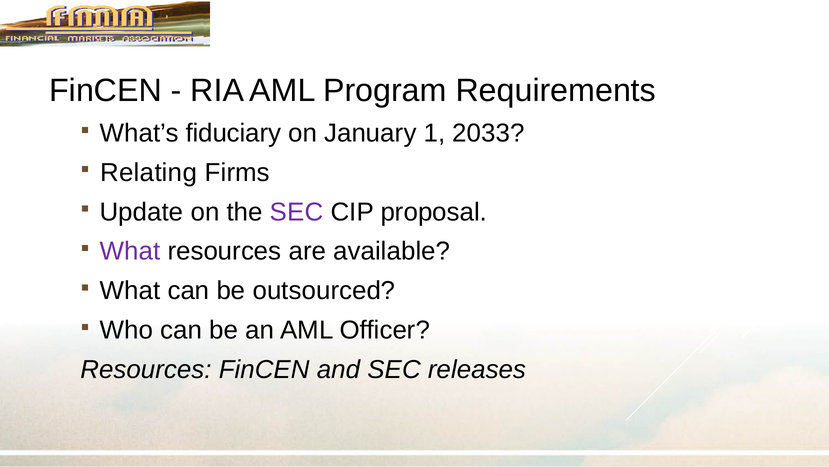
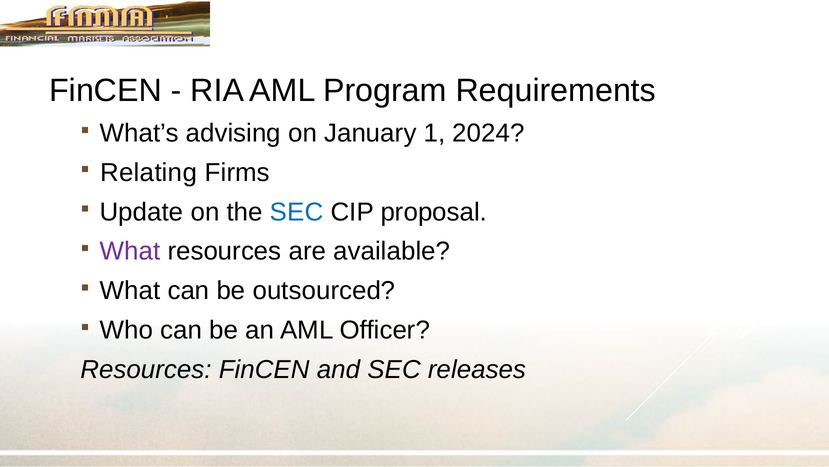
fiduciary: fiduciary -> advising
2033: 2033 -> 2024
SEC at (297, 212) colour: purple -> blue
